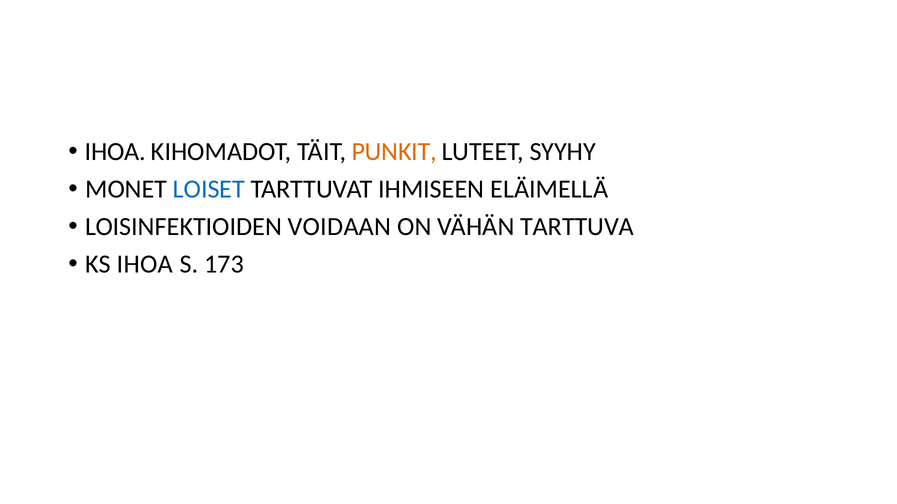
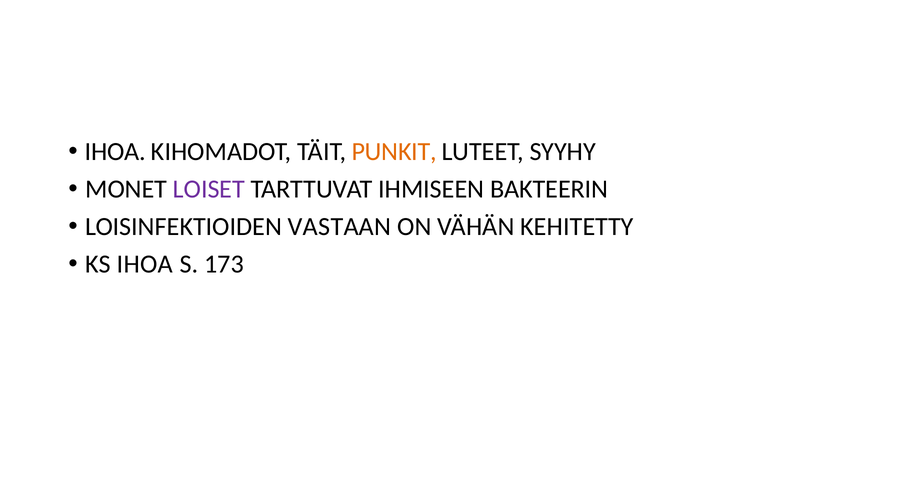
LOISET colour: blue -> purple
ELÄIMELLÄ: ELÄIMELLÄ -> BAKTEERIN
VOIDAAN: VOIDAAN -> VASTAAN
TARTTUVA: TARTTUVA -> KEHITETTY
